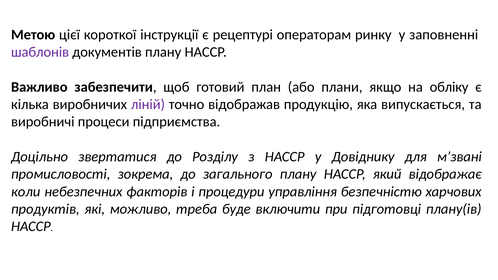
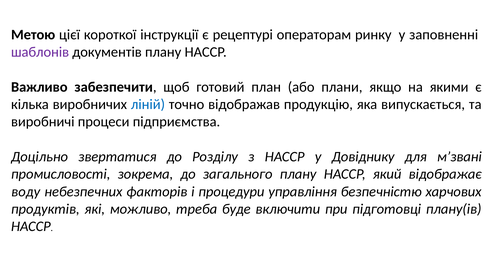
обліку: обліку -> якими
ліній colour: purple -> blue
коли: коли -> воду
